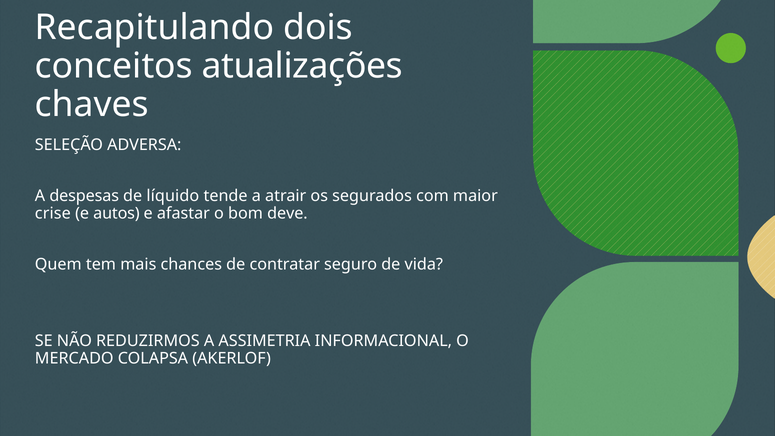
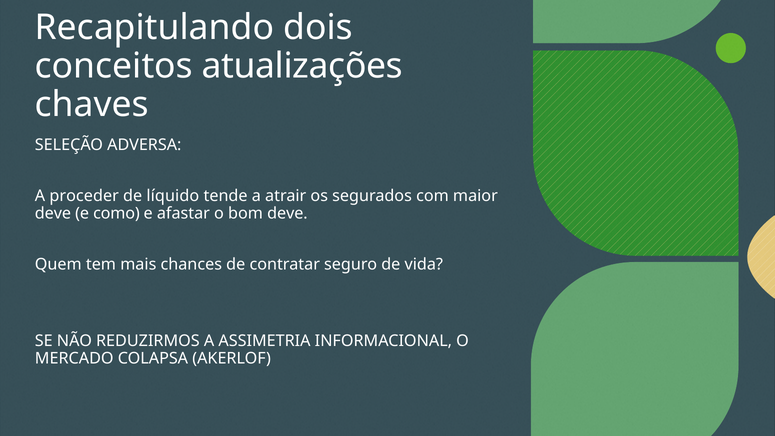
despesas: despesas -> proceder
crise at (53, 213): crise -> deve
autos: autos -> como
